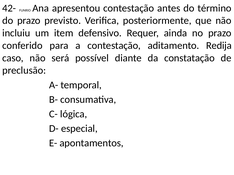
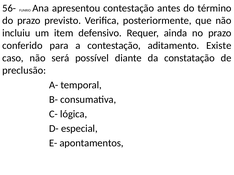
42-: 42- -> 56-
Redija: Redija -> Existe
